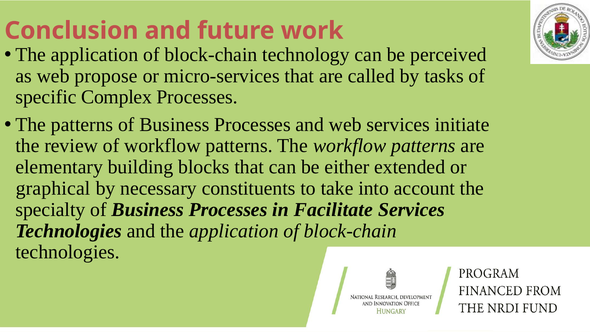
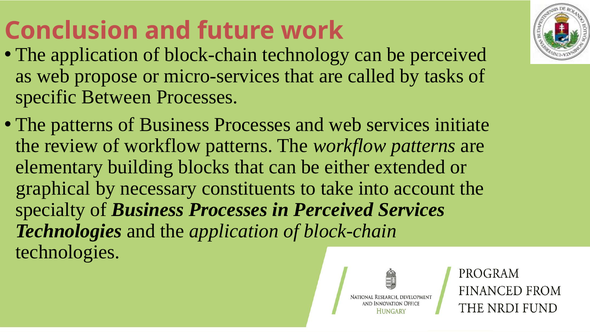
Complex: Complex -> Between
in Facilitate: Facilitate -> Perceived
